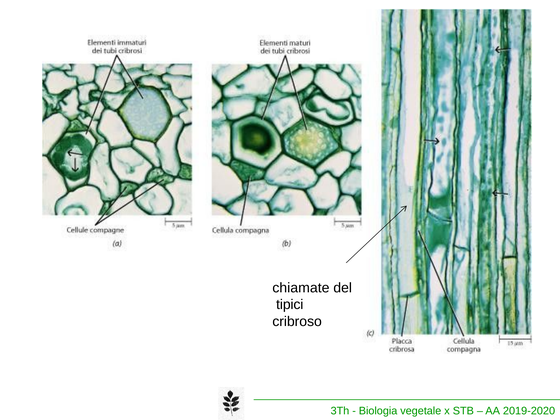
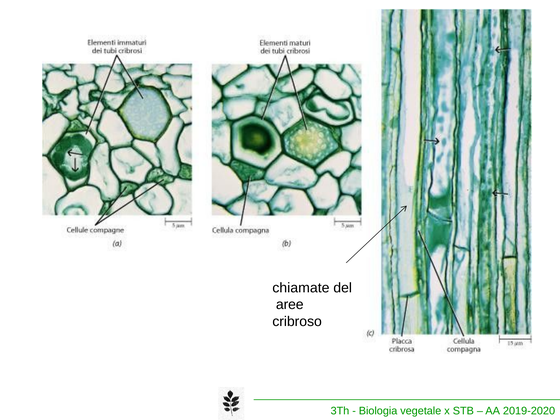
tipici: tipici -> aree
